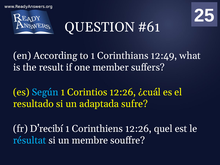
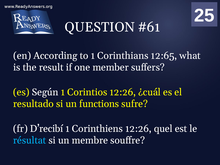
12:49: 12:49 -> 12:65
Según colour: light blue -> white
adaptada: adaptada -> functions
